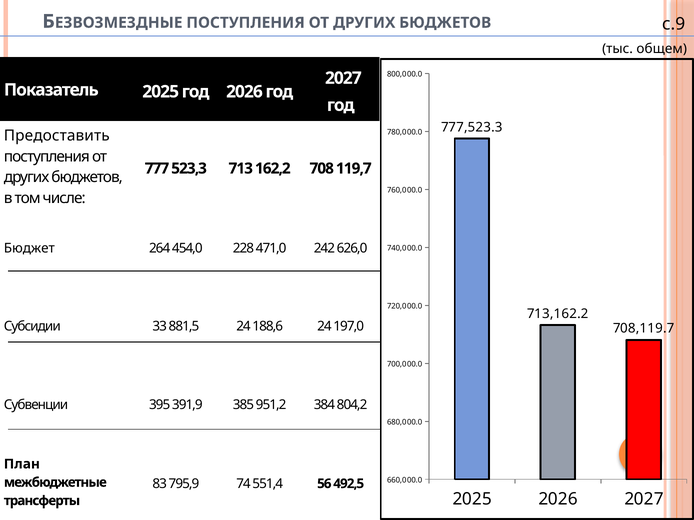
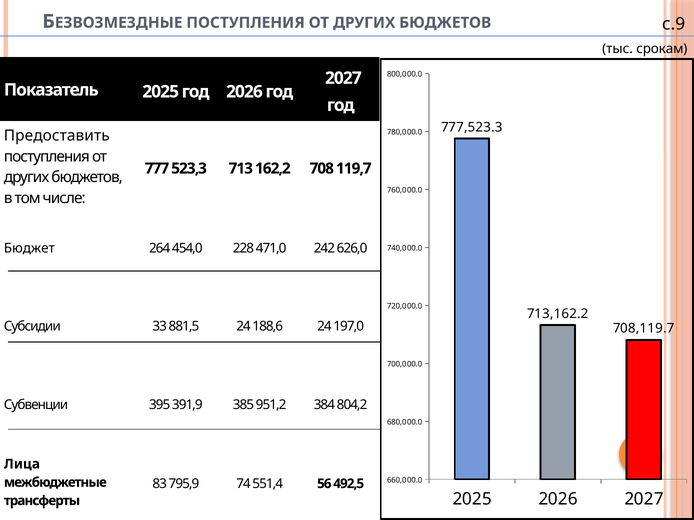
общем: общем -> срокам
План: План -> Лица
